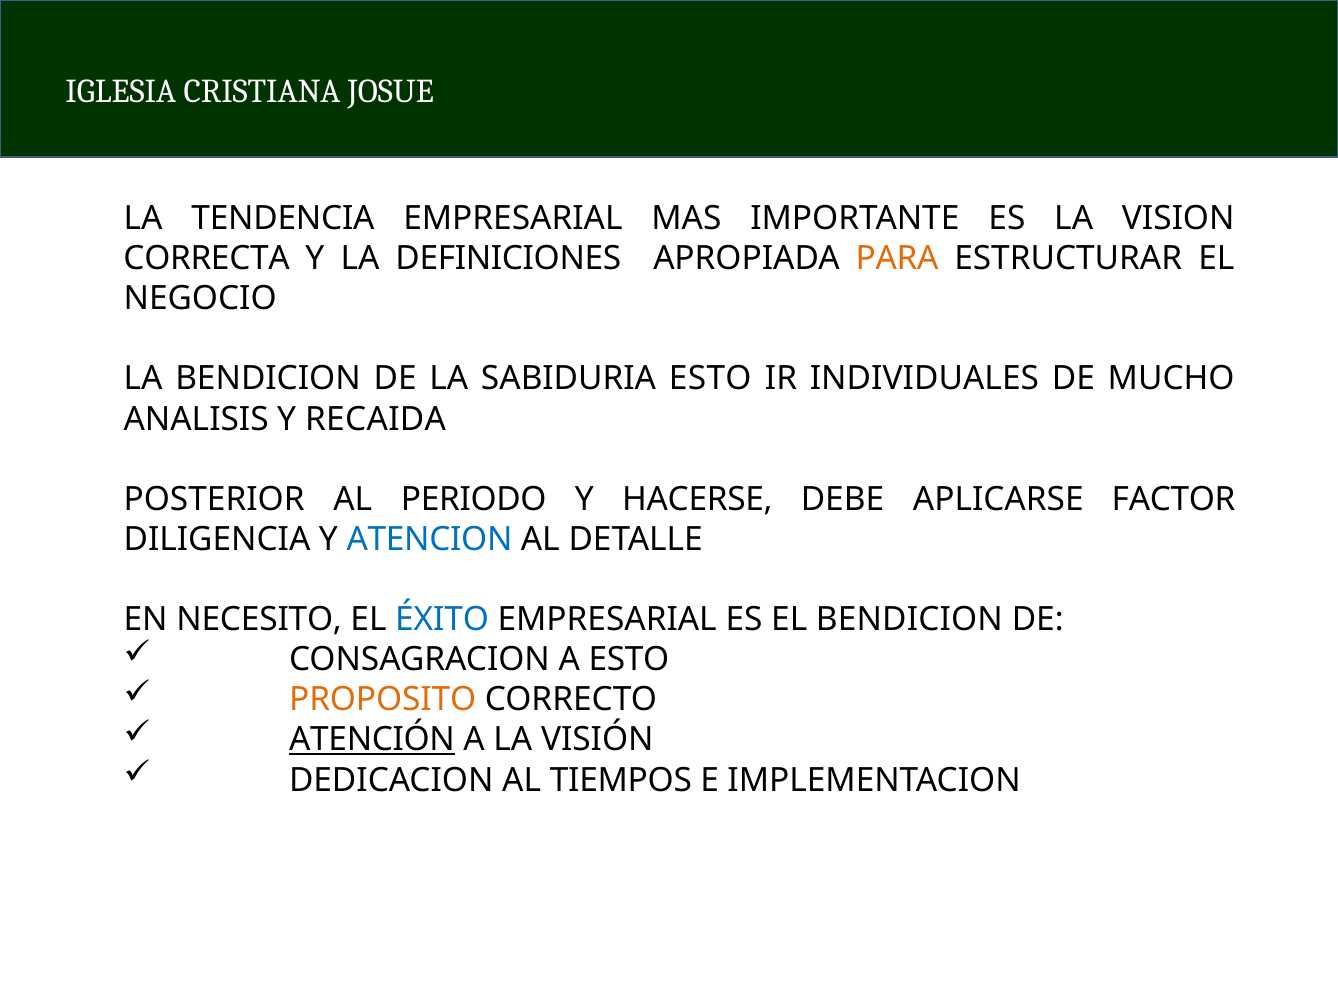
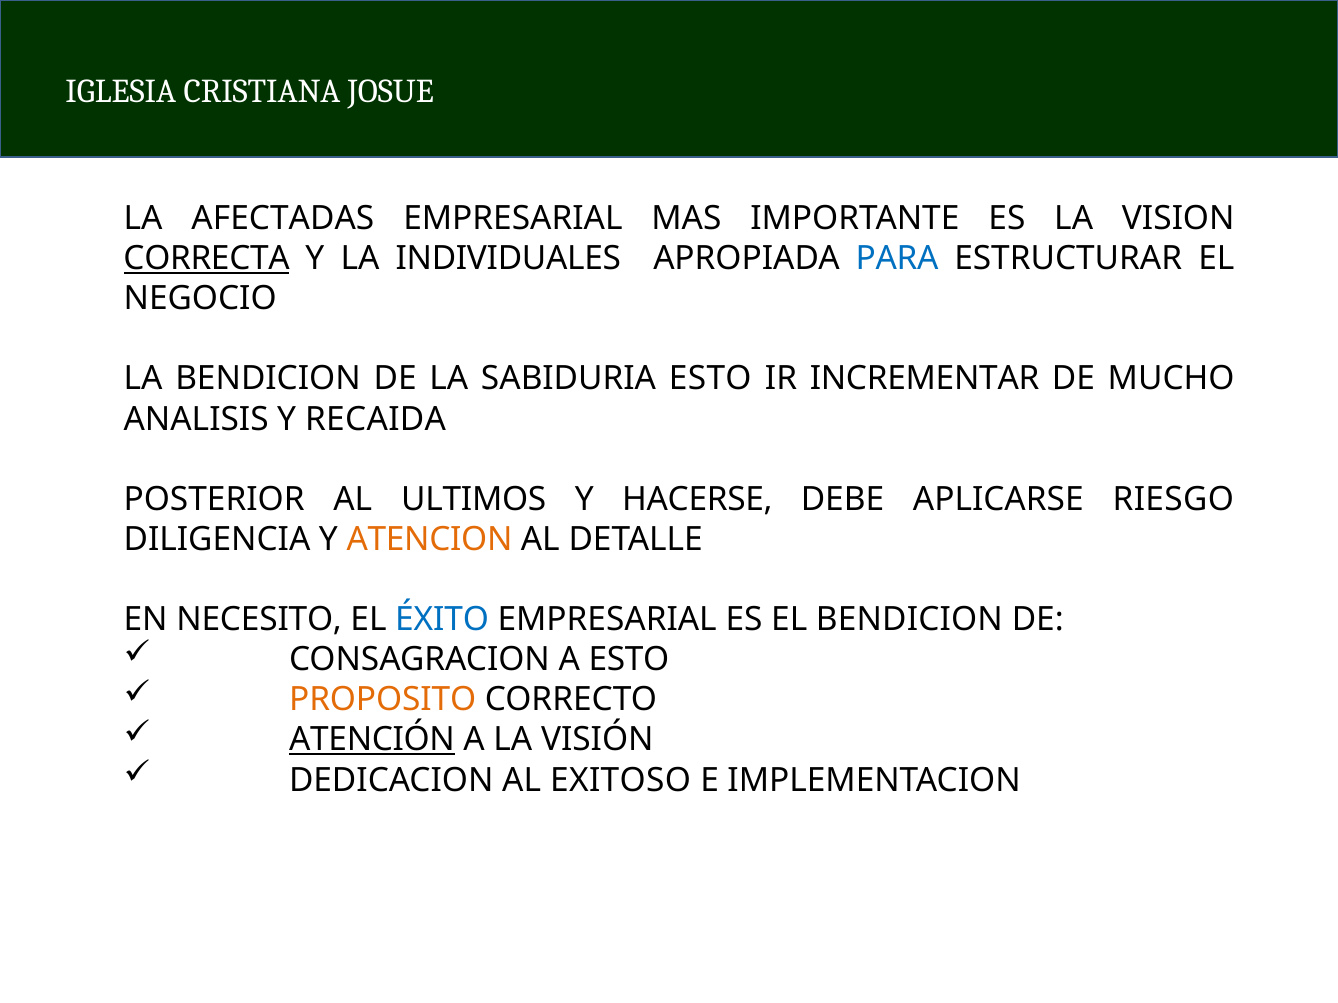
TENDENCIA: TENDENCIA -> AFECTADAS
CORRECTA underline: none -> present
DEFINICIONES: DEFINICIONES -> INDIVIDUALES
PARA colour: orange -> blue
INDIVIDUALES: INDIVIDUALES -> INCREMENTAR
PERIODO: PERIODO -> ULTIMOS
FACTOR: FACTOR -> RIESGO
ATENCION colour: blue -> orange
TIEMPOS: TIEMPOS -> EXITOSO
